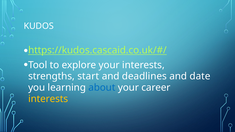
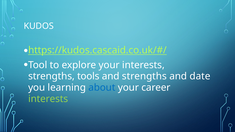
start: start -> tools
and deadlines: deadlines -> strengths
interests at (48, 99) colour: yellow -> light green
